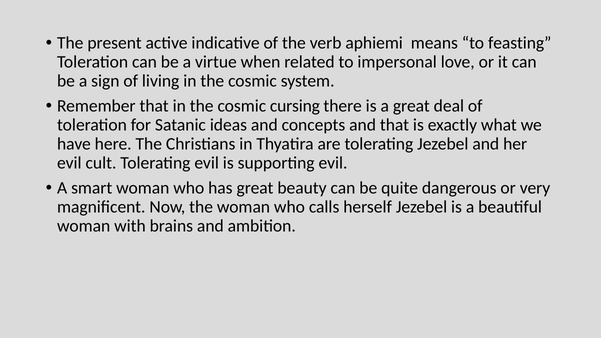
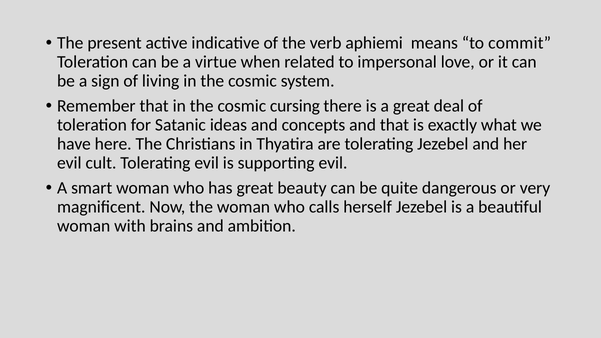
feasting: feasting -> commit
